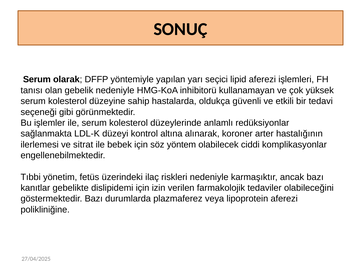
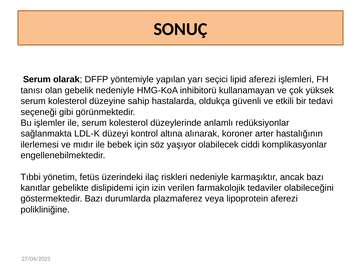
sitrat: sitrat -> mıdır
yöntem: yöntem -> yaşıyor
